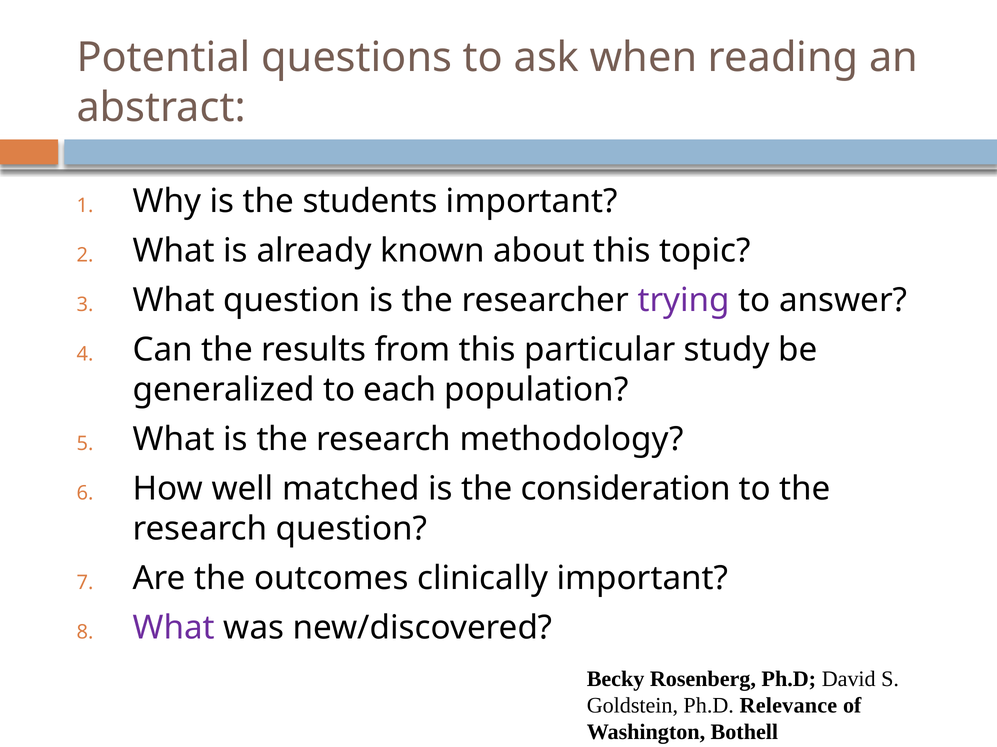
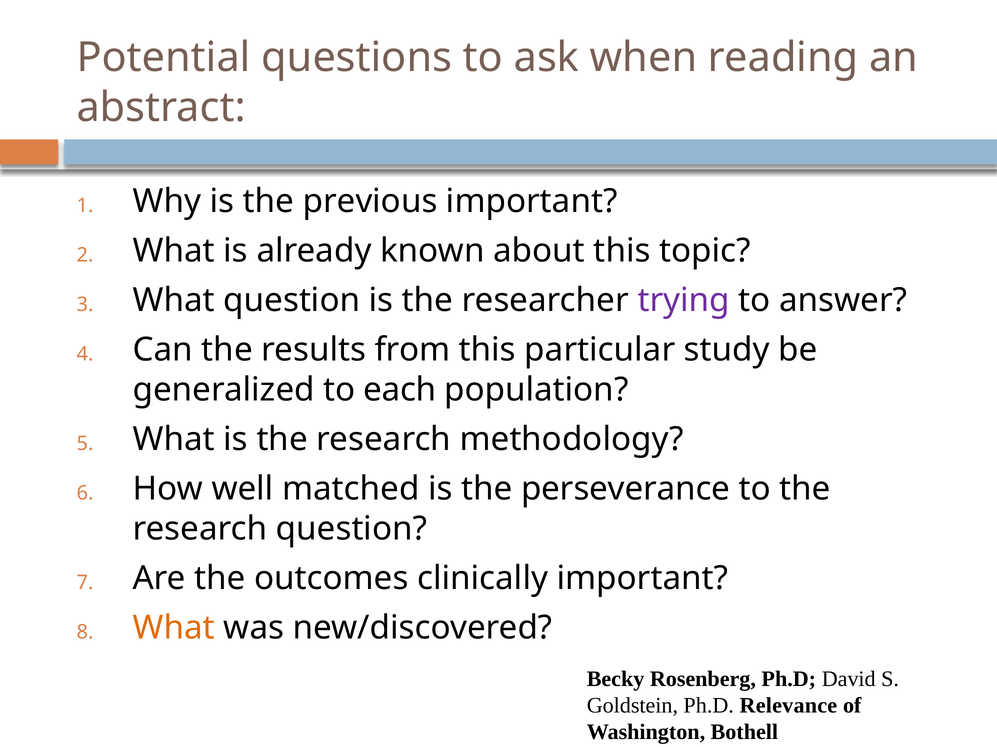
students: students -> previous
consideration: consideration -> perseverance
What at (174, 628) colour: purple -> orange
